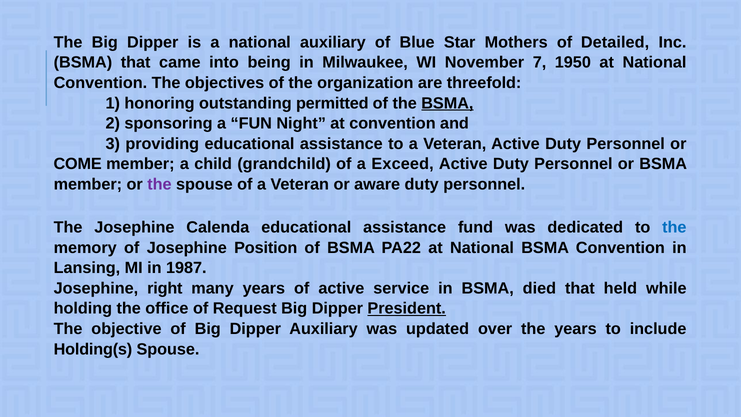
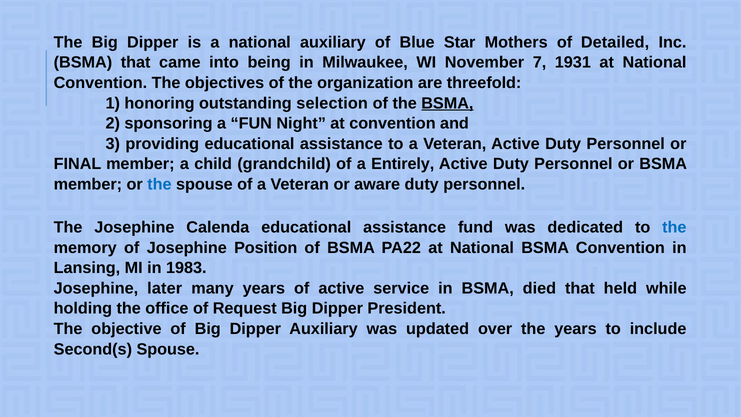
1950: 1950 -> 1931
permitted: permitted -> selection
COME: COME -> FINAL
Exceed: Exceed -> Entirely
the at (159, 184) colour: purple -> blue
1987: 1987 -> 1983
right: right -> later
President underline: present -> none
Holding(s: Holding(s -> Second(s
